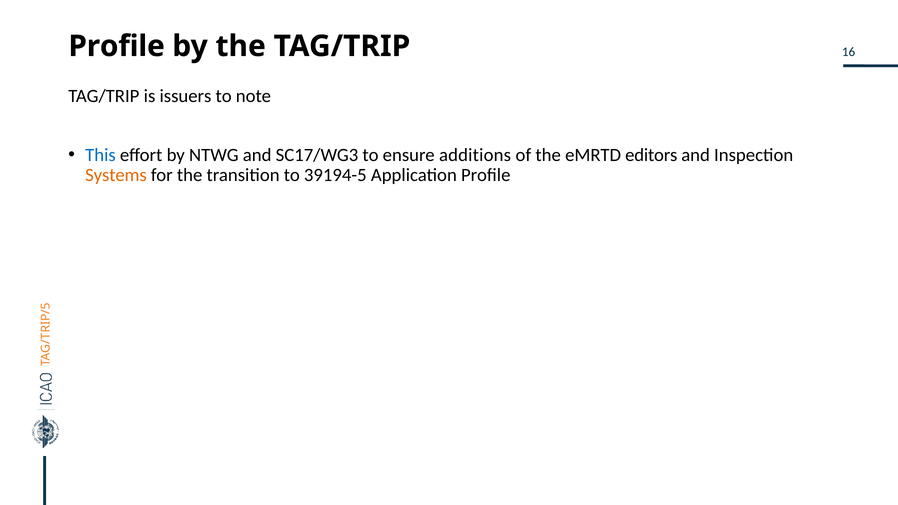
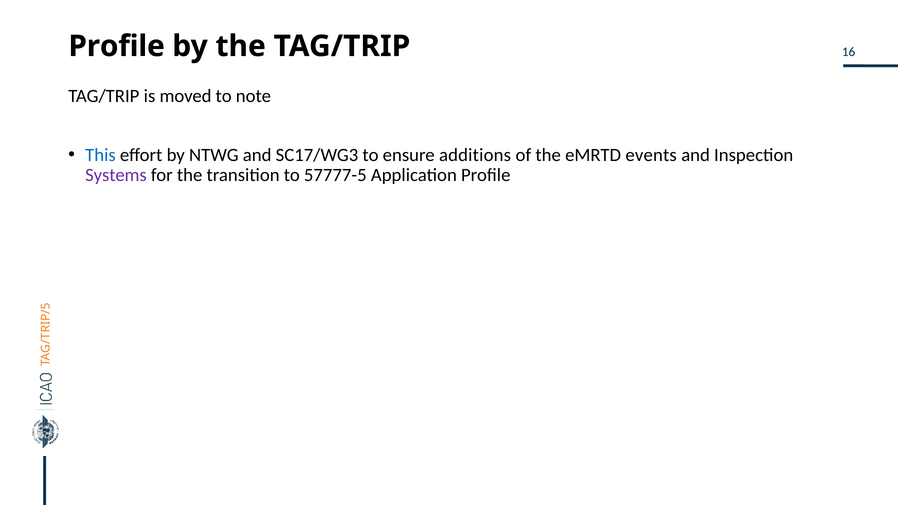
issuers: issuers -> moved
editors: editors -> events
Systems colour: orange -> purple
39194-5: 39194-5 -> 57777-5
